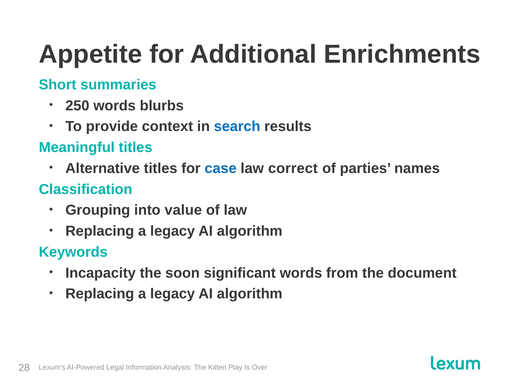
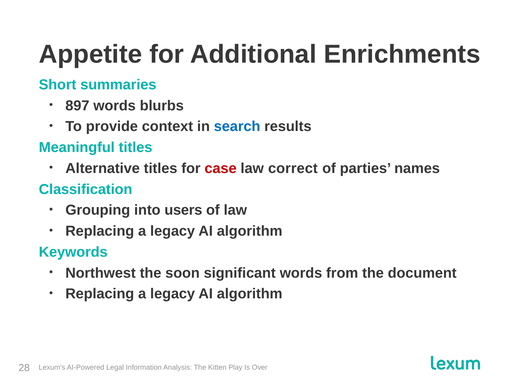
250: 250 -> 897
case colour: blue -> red
value: value -> users
Incapacity: Incapacity -> Northwest
